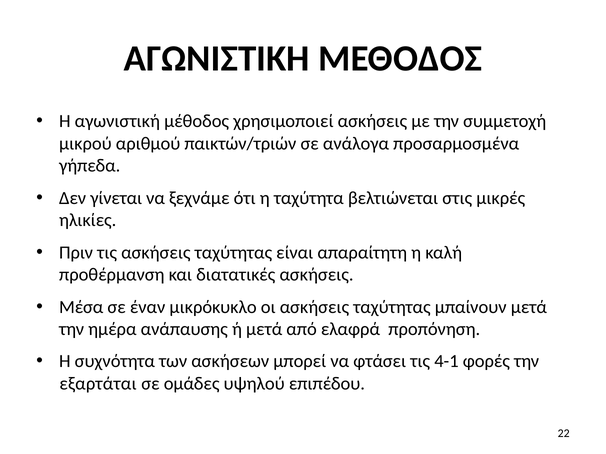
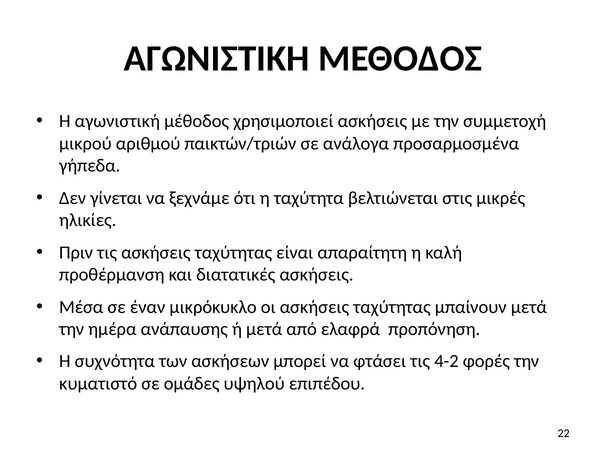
4-1: 4-1 -> 4-2
εξαρτάται: εξαρτάται -> κυματιστό
